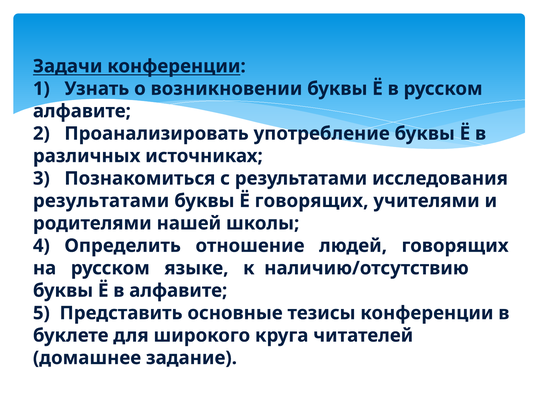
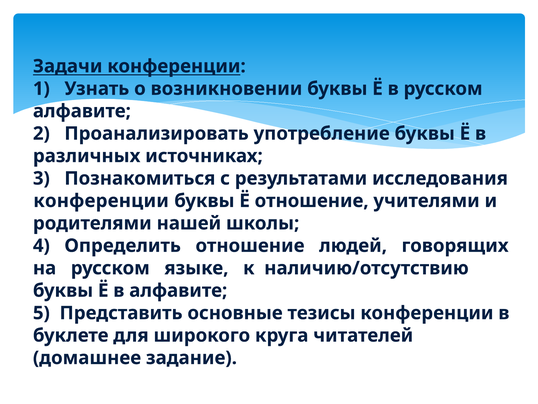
результатами at (101, 201): результатами -> конференции
Ё говорящих: говорящих -> отношение
